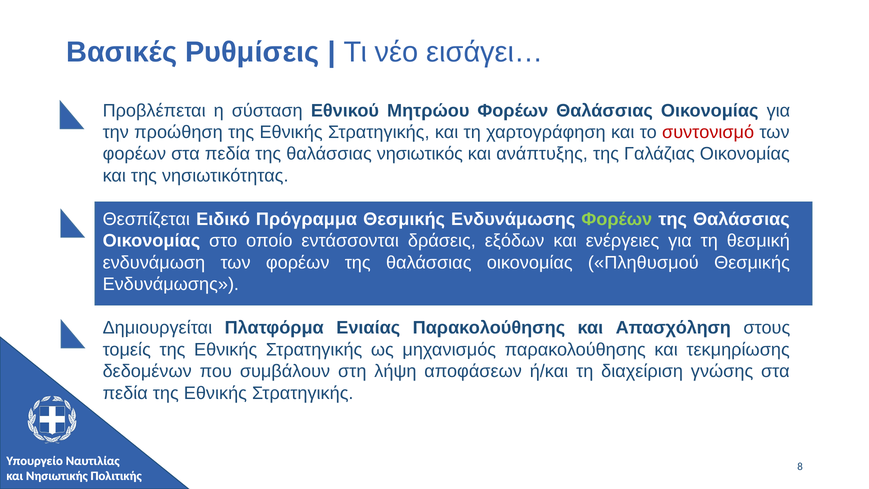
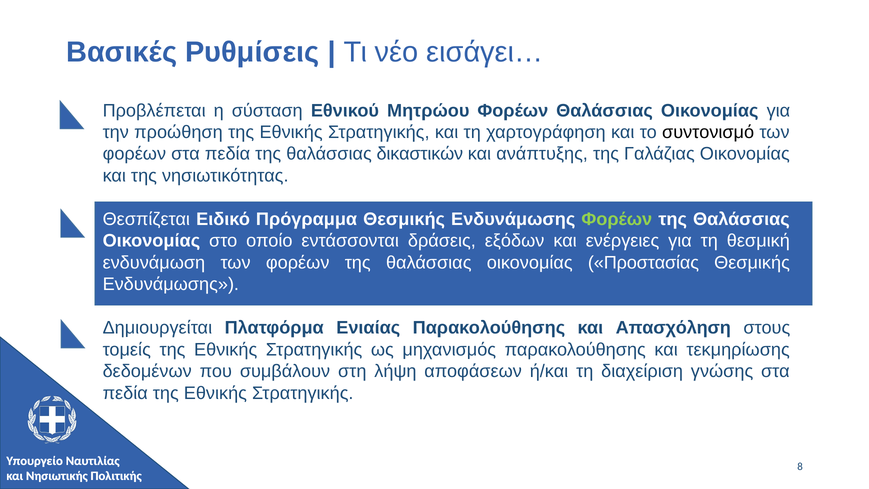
συντονισμό colour: red -> black
νησιωτικός: νησιωτικός -> δικαστικών
Πληθυσμού: Πληθυσμού -> Προστασίας
